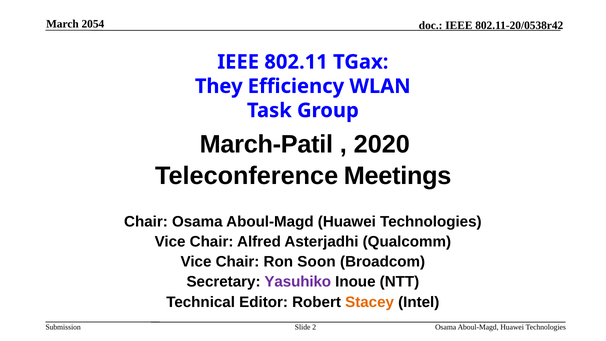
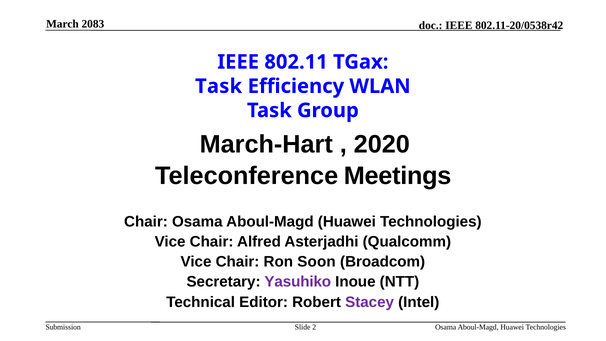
2054: 2054 -> 2083
They at (219, 86): They -> Task
March-Patil: March-Patil -> March-Hart
Stacey colour: orange -> purple
